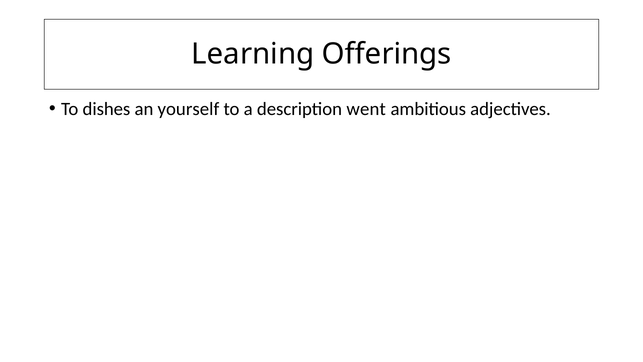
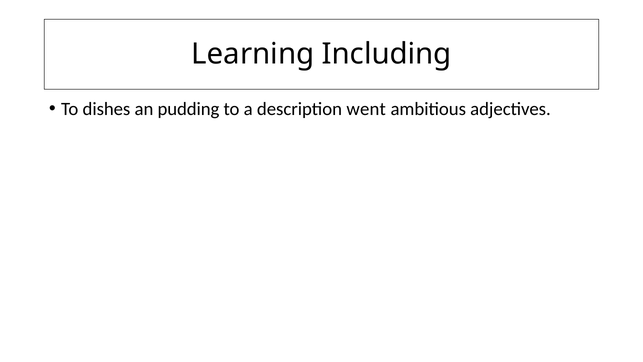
Offerings: Offerings -> Including
yourself: yourself -> pudding
